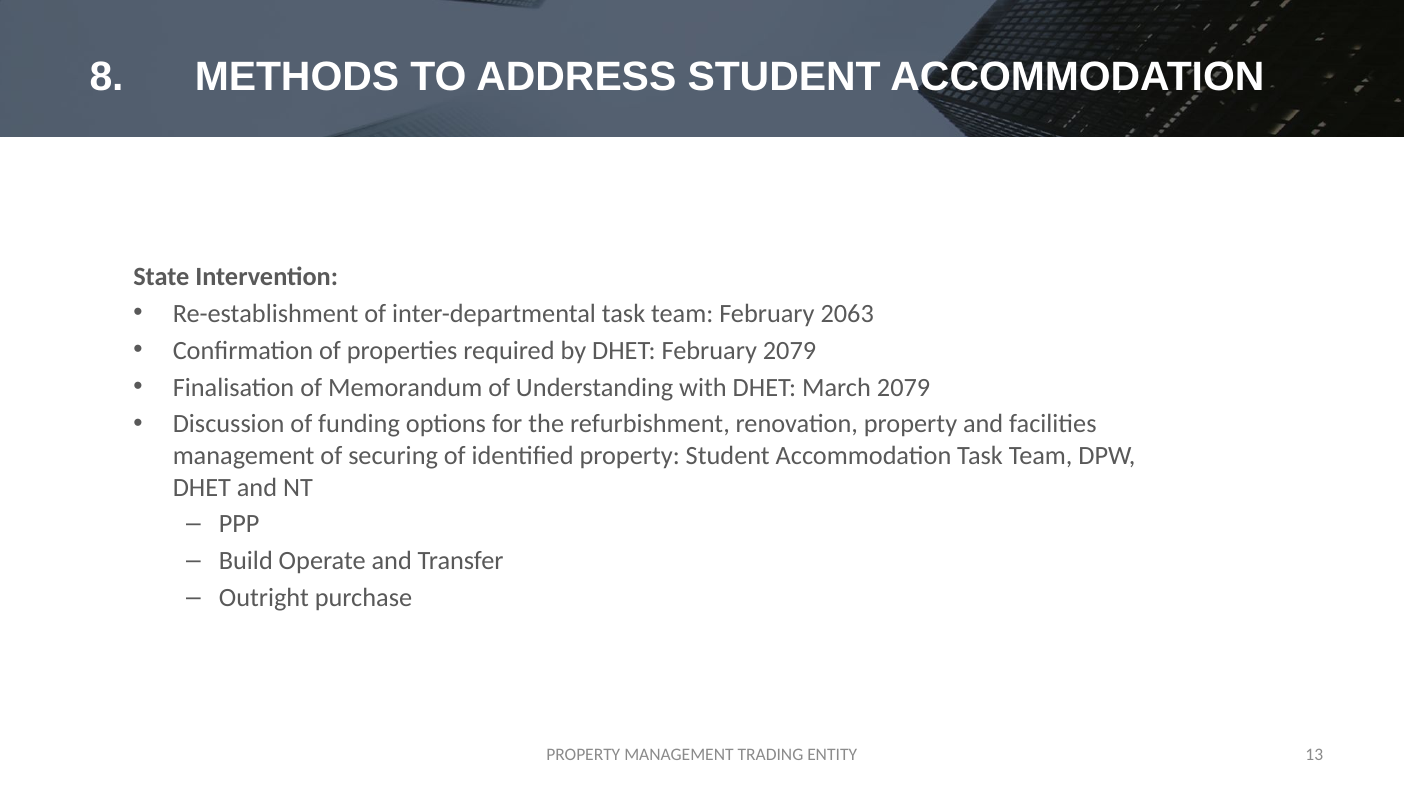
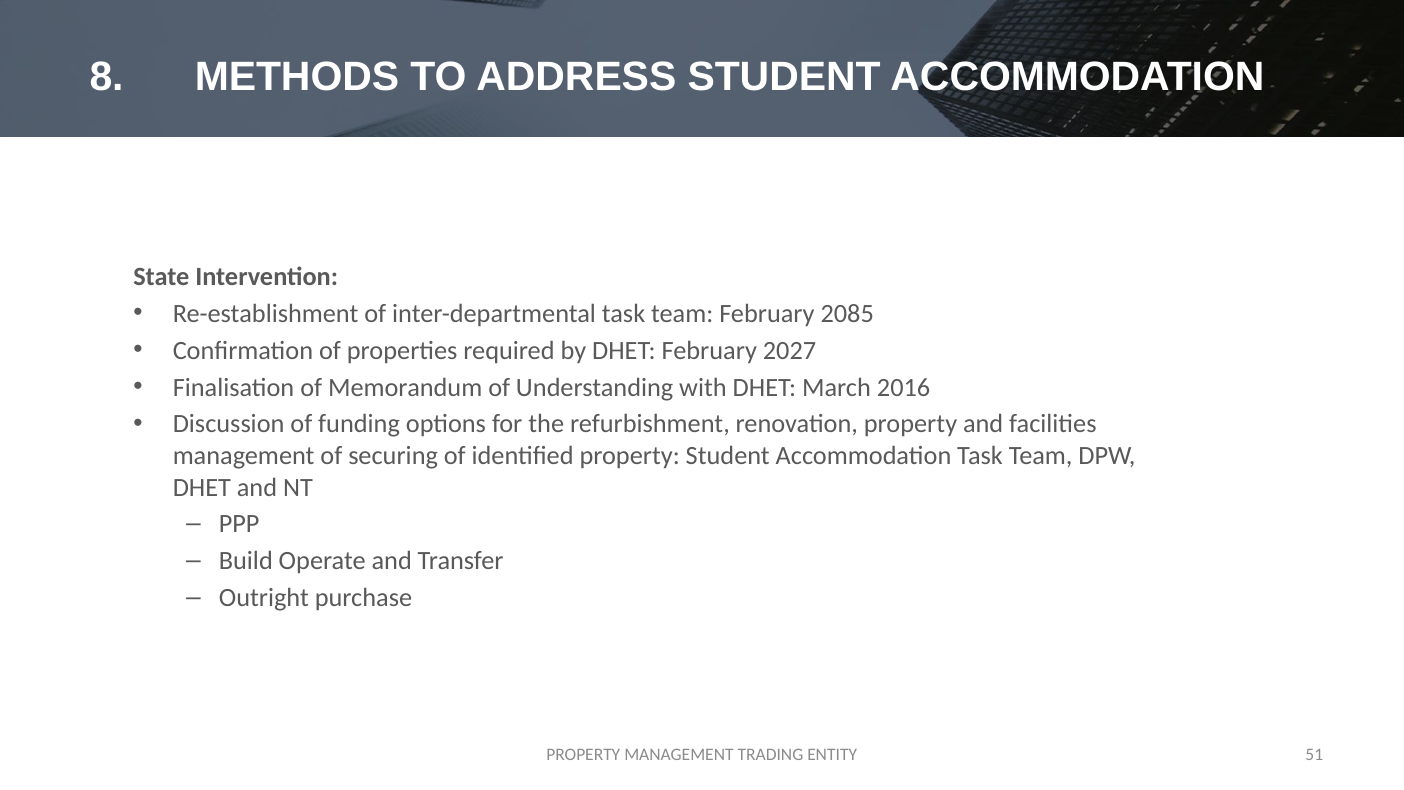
2063: 2063 -> 2085
February 2079: 2079 -> 2027
March 2079: 2079 -> 2016
13: 13 -> 51
